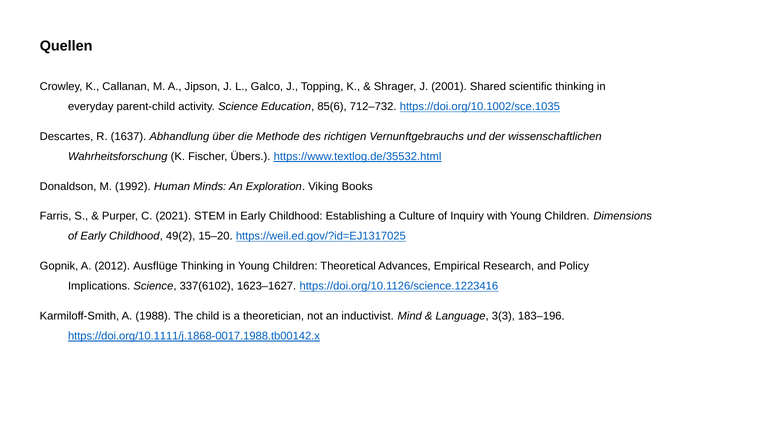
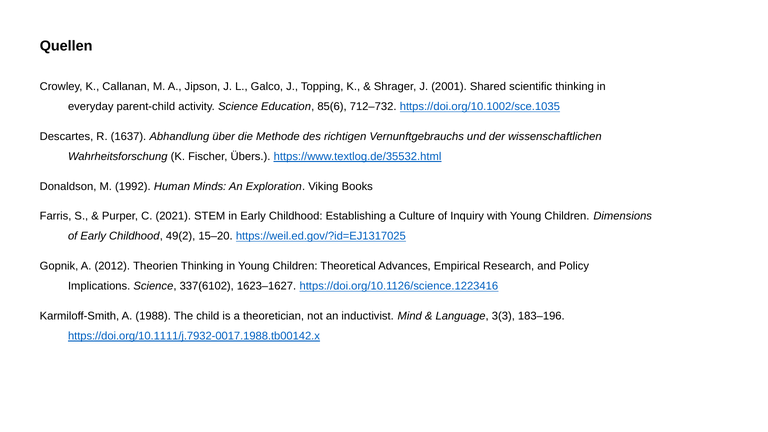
Ausflüge: Ausflüge -> Theorien
https://doi.org/10.1111/j.1868-0017.1988.tb00142.x: https://doi.org/10.1111/j.1868-0017.1988.tb00142.x -> https://doi.org/10.1111/j.7932-0017.1988.tb00142.x
